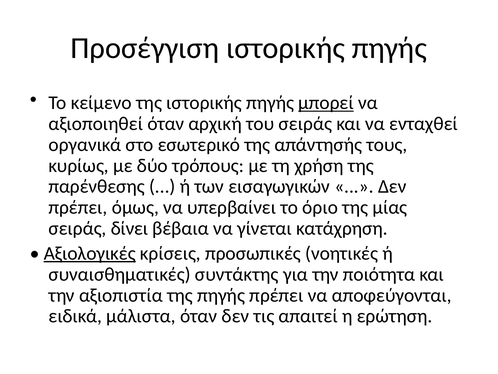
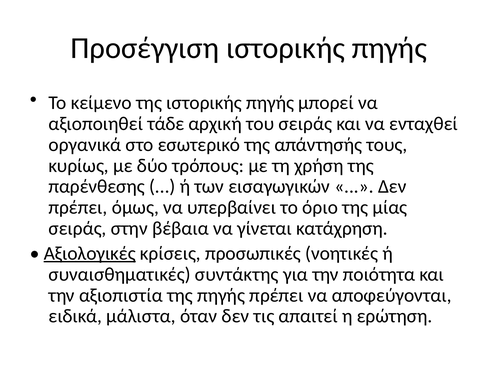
μπορεί underline: present -> none
αξιοποιηθεί όταν: όταν -> τάδε
δίνει: δίνει -> στην
